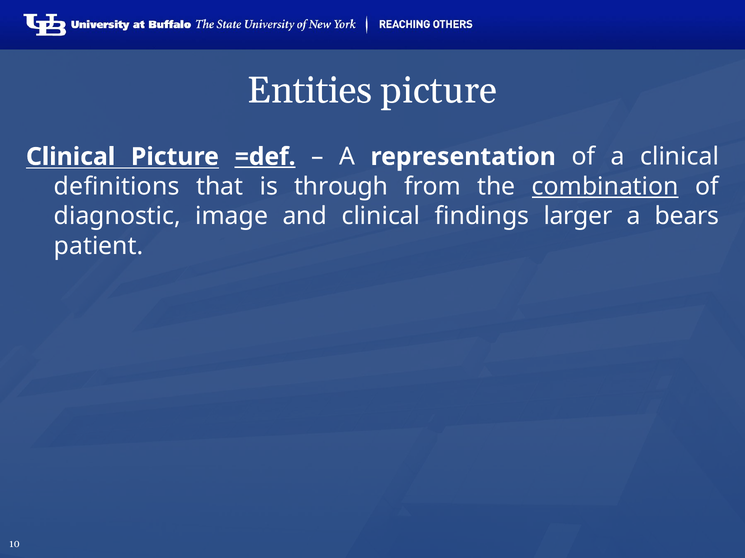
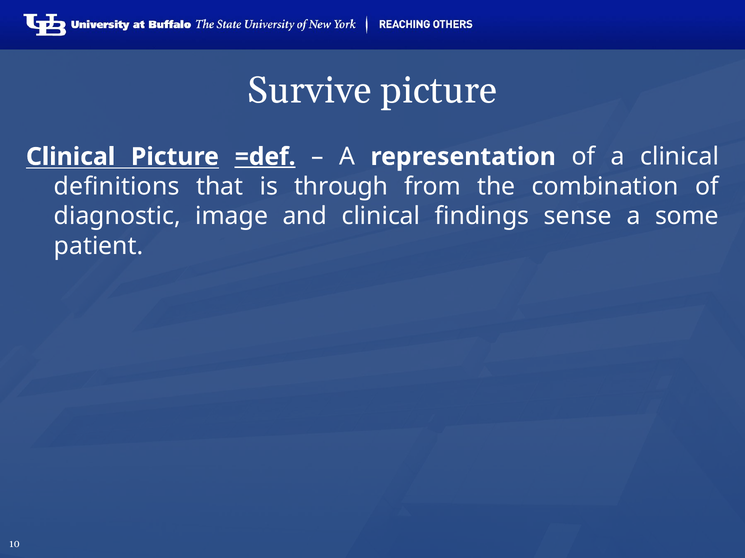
Entities: Entities -> Survive
combination underline: present -> none
larger: larger -> sense
bears: bears -> some
